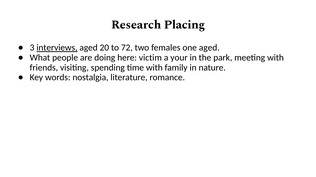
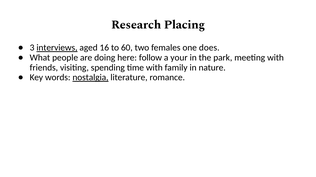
20: 20 -> 16
72: 72 -> 60
one aged: aged -> does
victim: victim -> follow
nostalgia underline: none -> present
